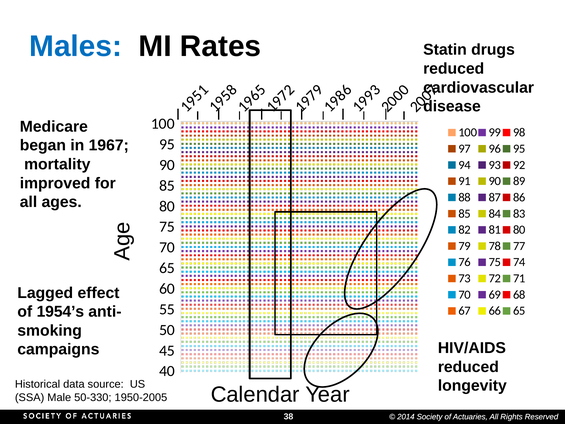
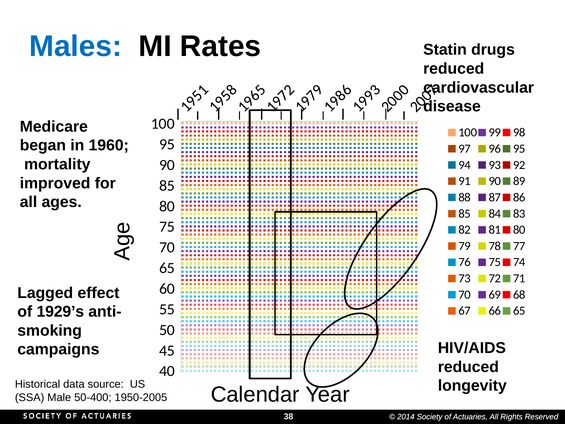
1967: 1967 -> 1960
1954’s: 1954’s -> 1929’s
50-330: 50-330 -> 50-400
